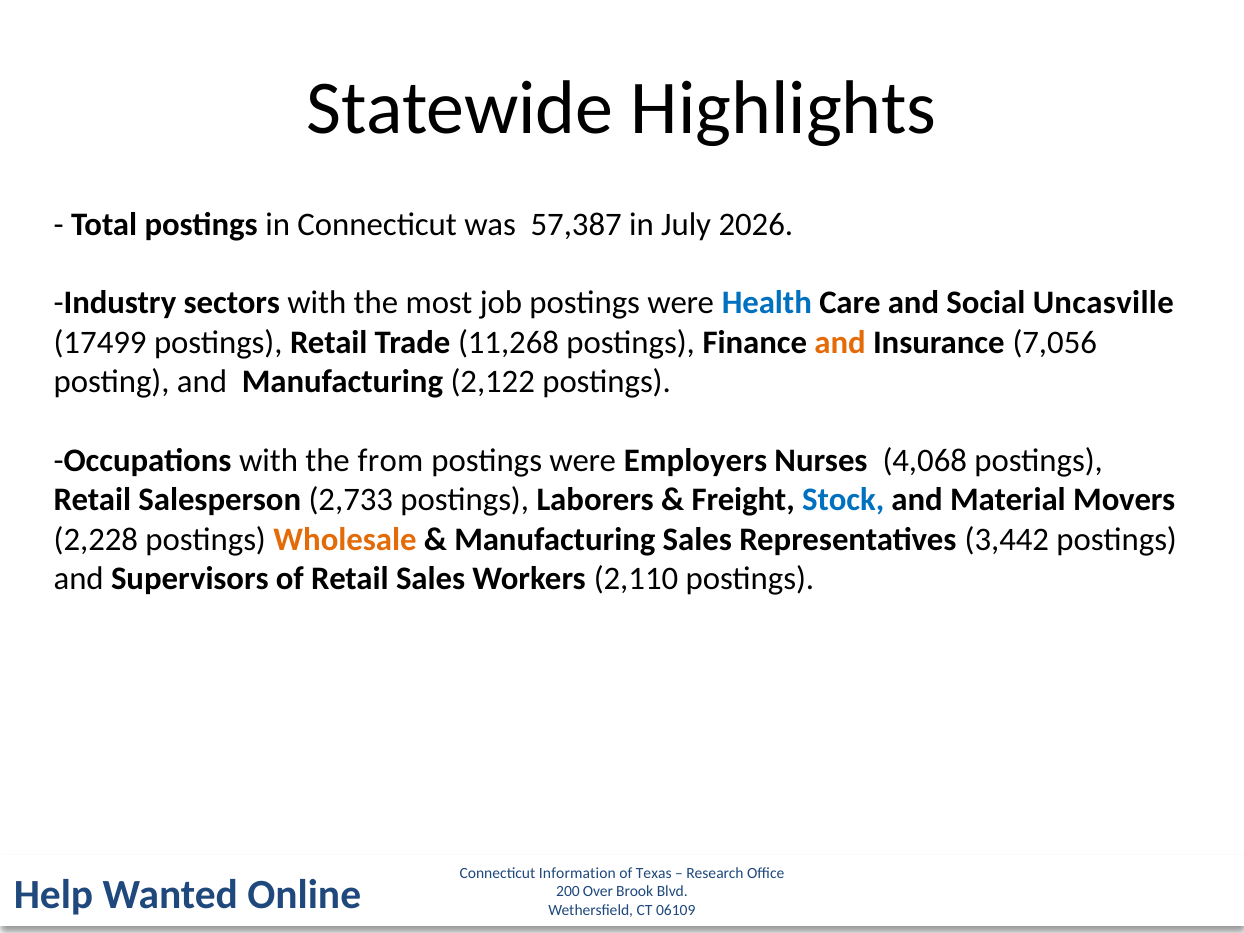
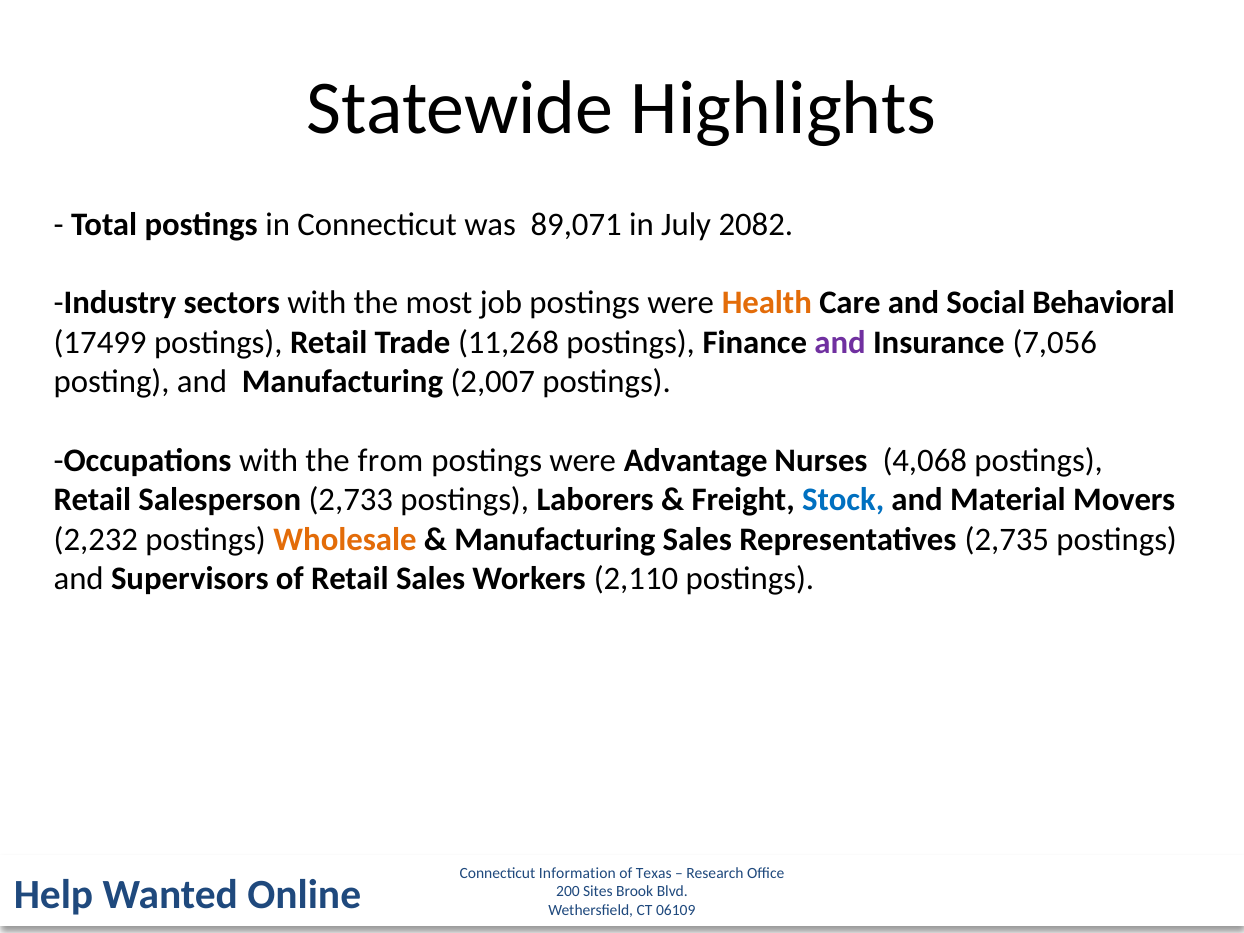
57,387: 57,387 -> 89,071
2026: 2026 -> 2082
Health colour: blue -> orange
Uncasville: Uncasville -> Behavioral
and at (840, 342) colour: orange -> purple
2,122: 2,122 -> 2,007
Employers: Employers -> Advantage
2,228: 2,228 -> 2,232
3,442: 3,442 -> 2,735
Over: Over -> Sites
